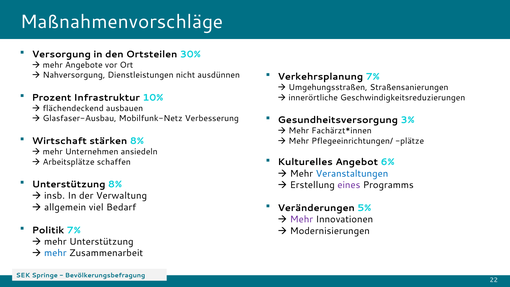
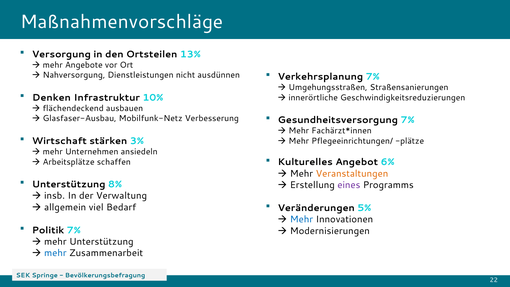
30%: 30% -> 13%
Prozent: Prozent -> Denken
Gesundheitsversorgung 3%: 3% -> 7%
stärken 8%: 8% -> 3%
Veranstaltungen colour: blue -> orange
Mehr at (301, 219) colour: purple -> blue
